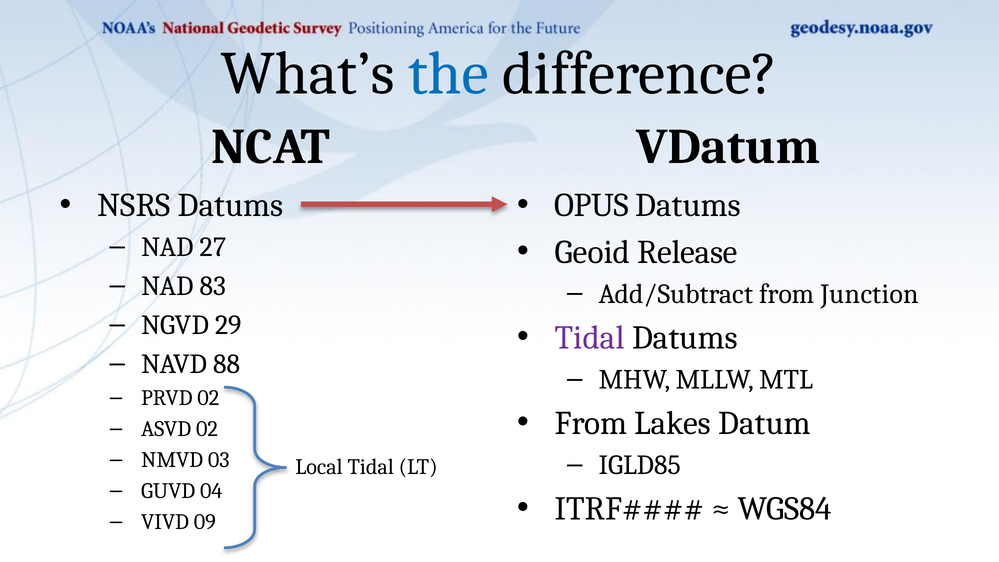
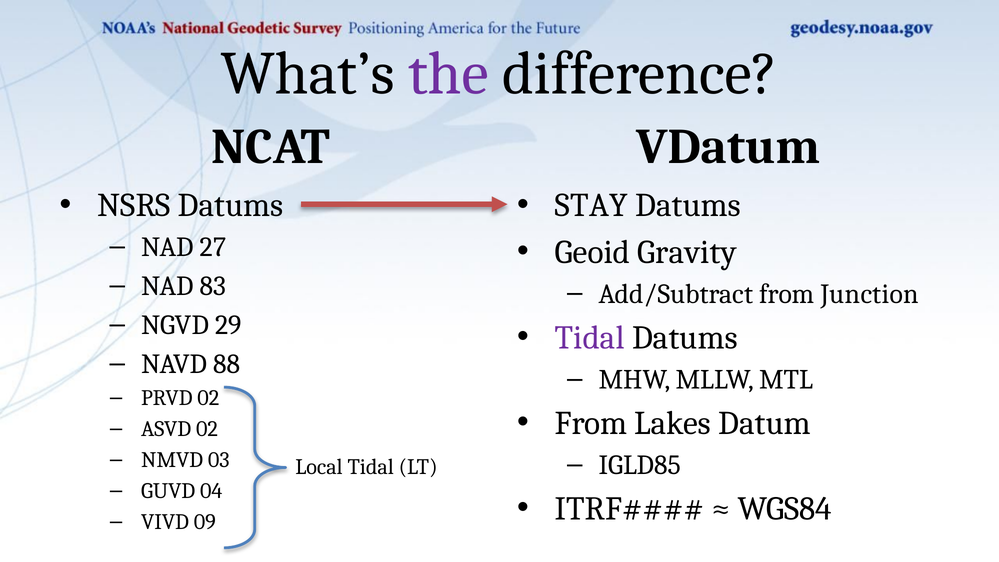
the colour: blue -> purple
OPUS: OPUS -> STAY
Release: Release -> Gravity
